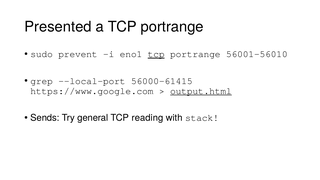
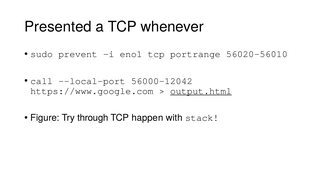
a TCP portrange: portrange -> whenever
tcp at (156, 54) underline: present -> none
56001-56010: 56001-56010 -> 56020-56010
grep: grep -> call
56000-61415: 56000-61415 -> 56000-12042
Sends: Sends -> Figure
general: general -> through
reading: reading -> happen
